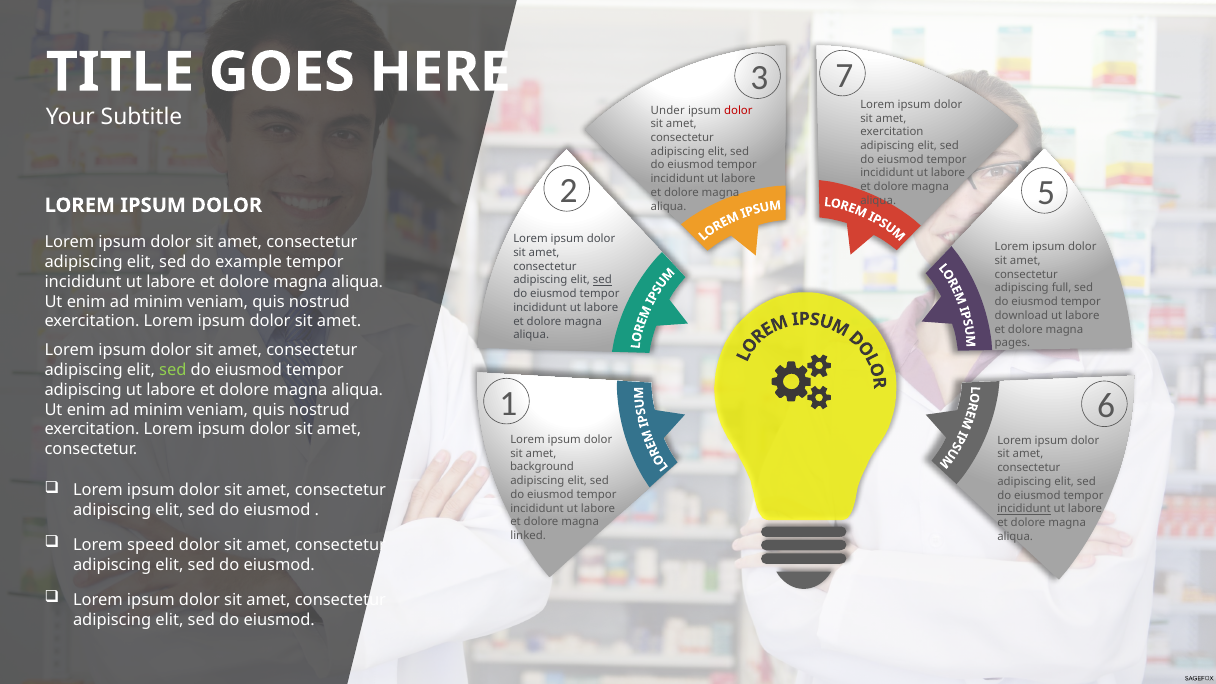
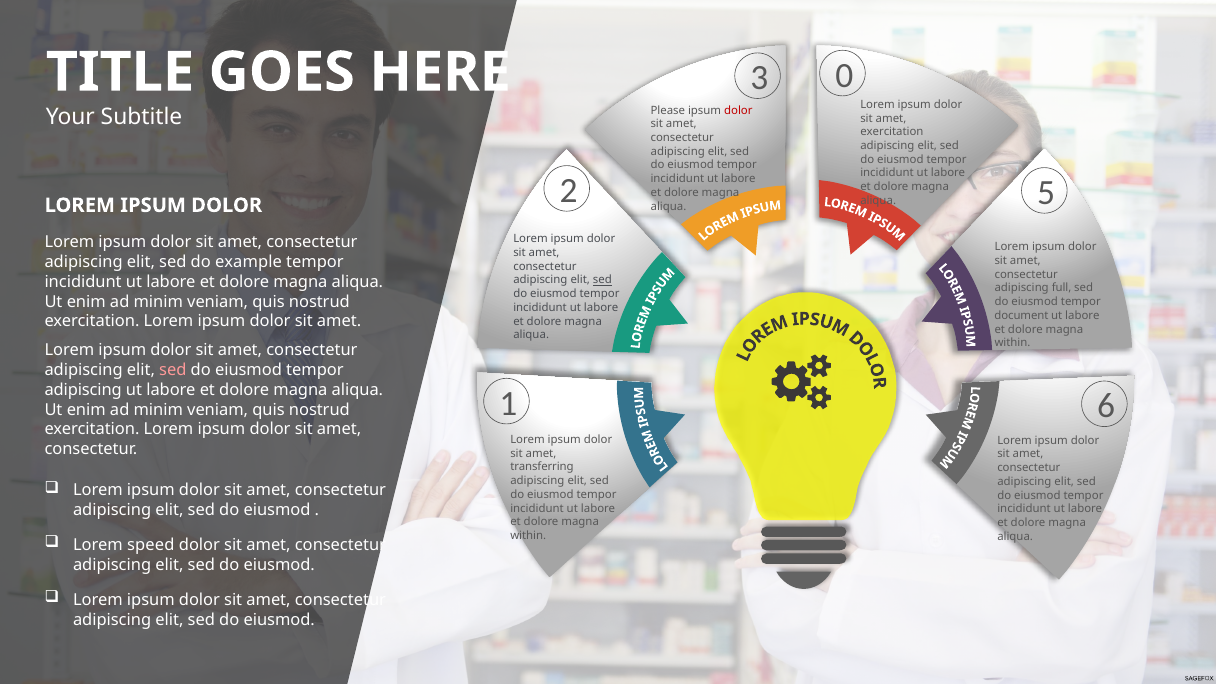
7: 7 -> 0
Under: Under -> Please
download: download -> document
pages at (1012, 343): pages -> within
sed at (173, 370) colour: light green -> pink
background: background -> transferring
incididunt at (1024, 509) underline: present -> none
linked at (528, 536): linked -> within
